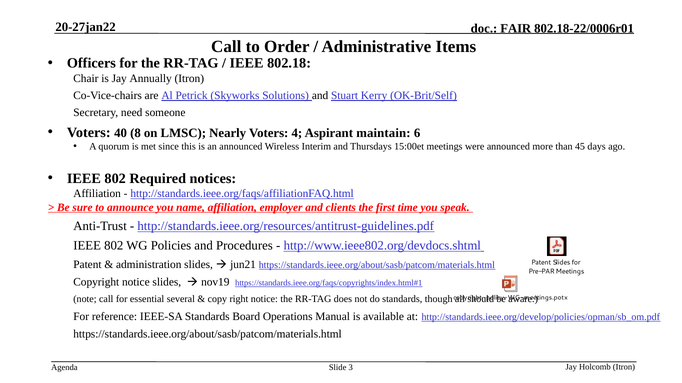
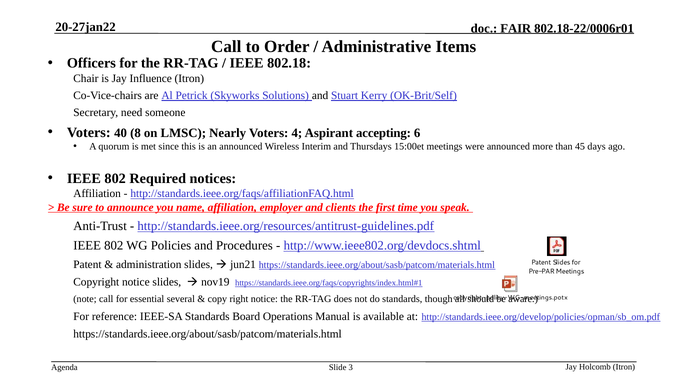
Annually: Annually -> Influence
maintain: maintain -> accepting
